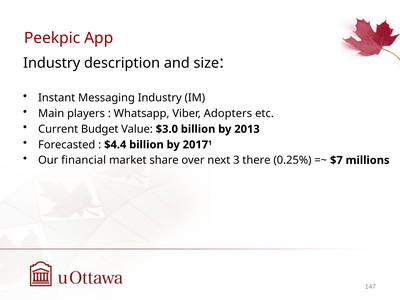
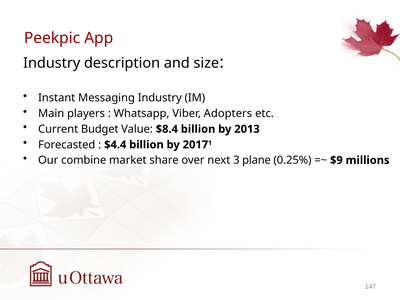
$3.0: $3.0 -> $8.4
financial: financial -> combine
there: there -> plane
$7: $7 -> $9
